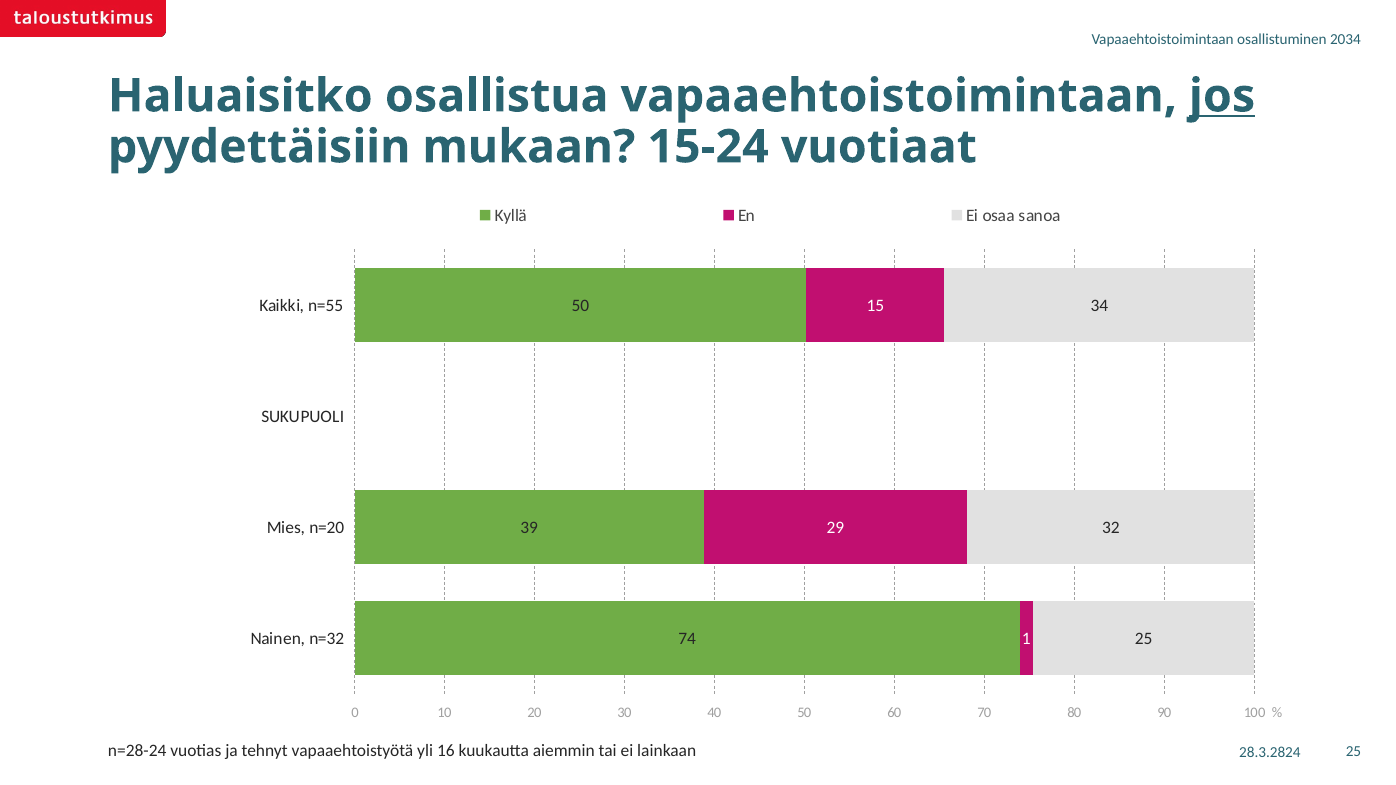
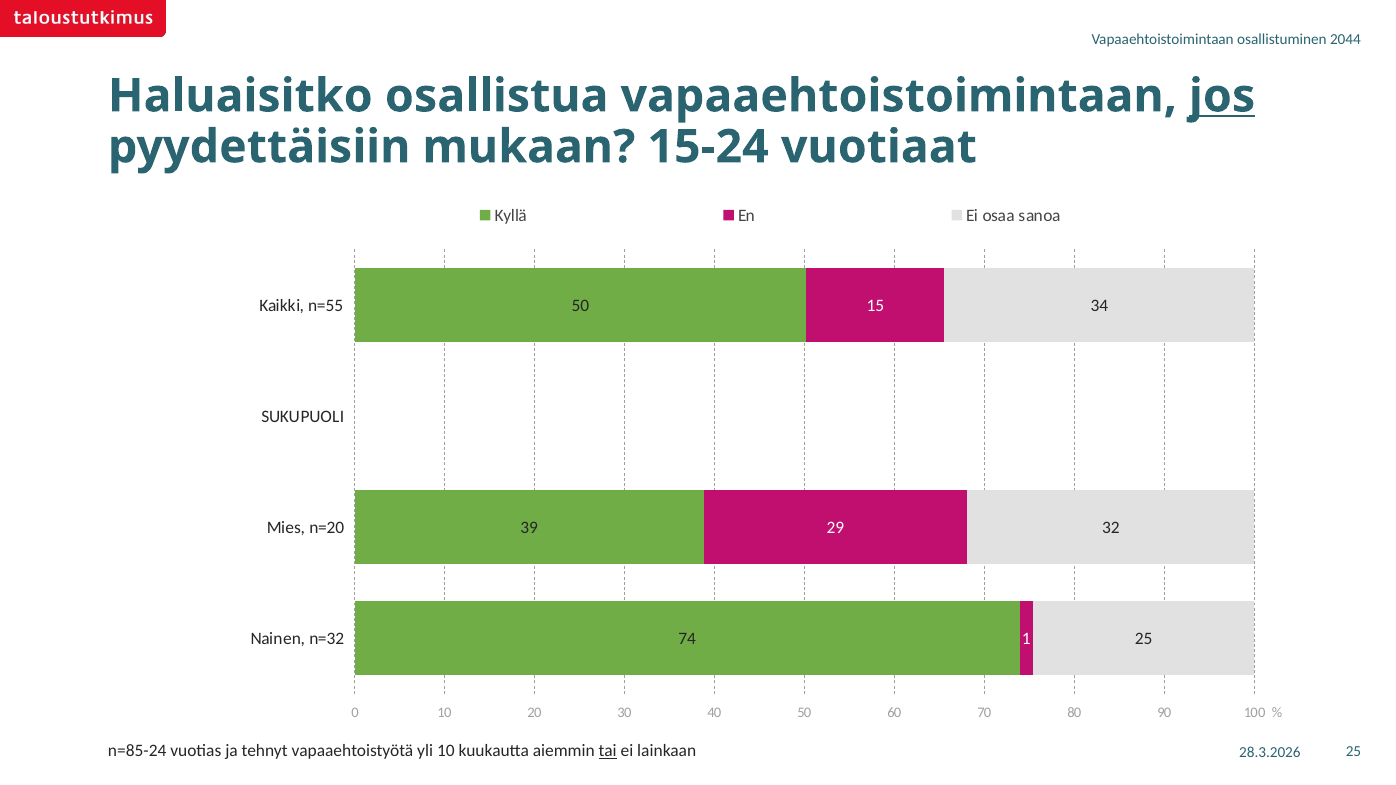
2034: 2034 -> 2044
n=28-24: n=28-24 -> n=85-24
yli 16: 16 -> 10
tai underline: none -> present
28.3.2824: 28.3.2824 -> 28.3.2026
